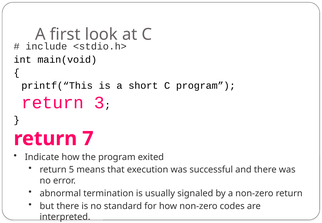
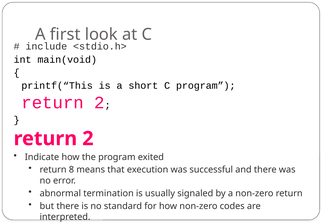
3 at (99, 103): 3 -> 2
7 at (88, 139): 7 -> 2
5: 5 -> 8
